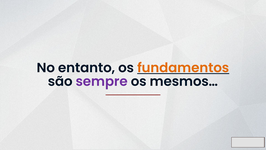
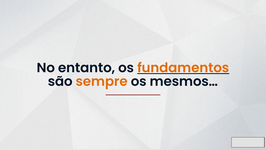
sempre colour: purple -> orange
